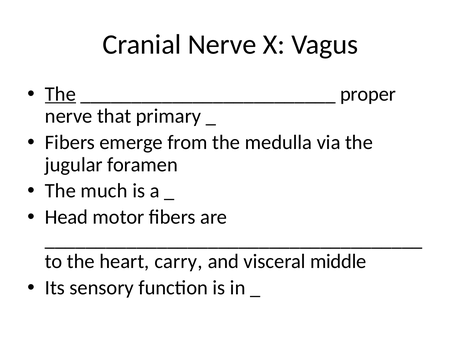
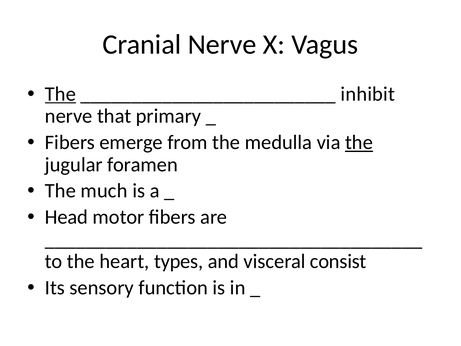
proper: proper -> inhibit
the at (359, 142) underline: none -> present
carry: carry -> types
middle: middle -> consist
